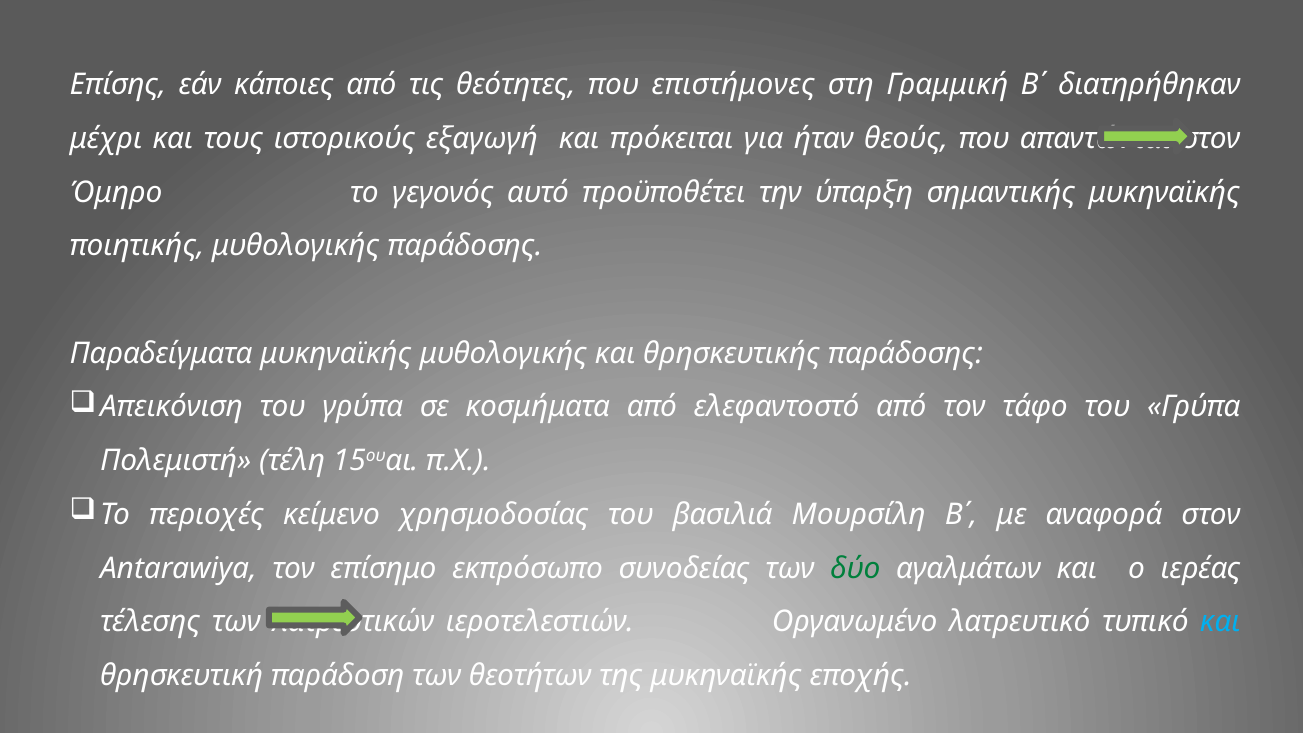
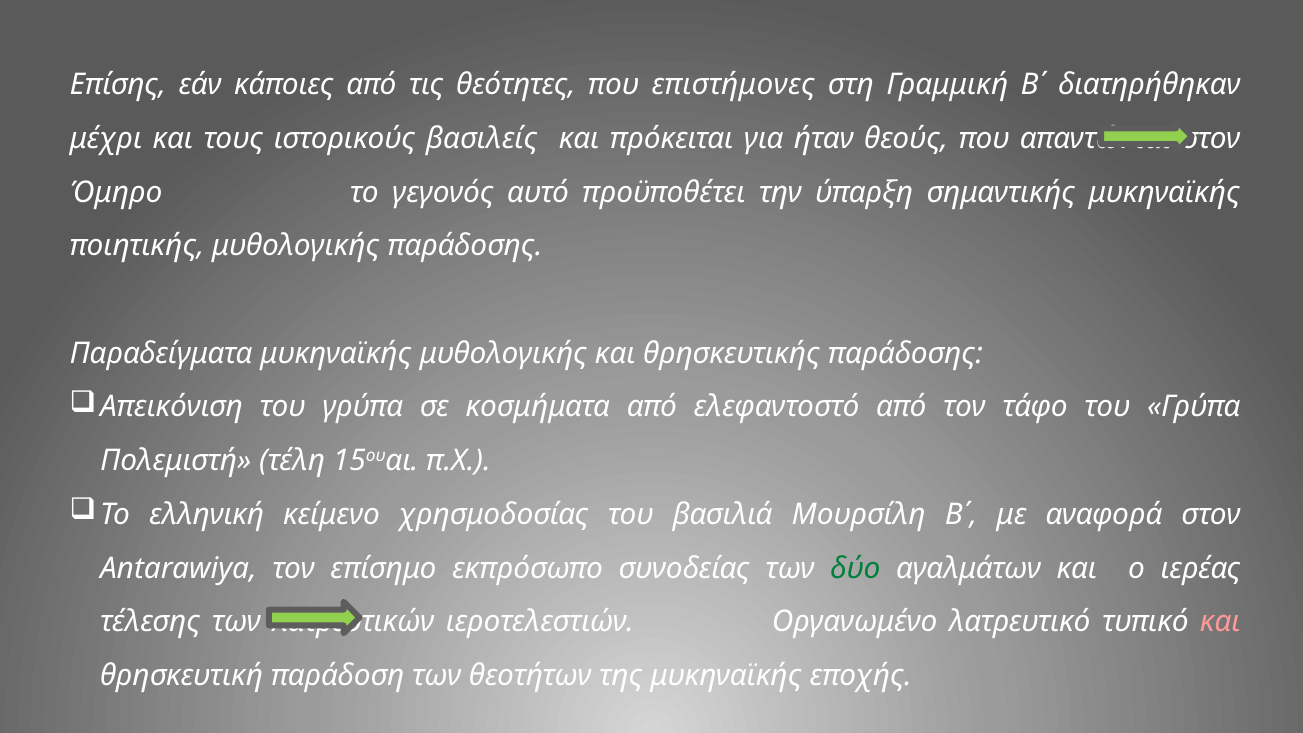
εξαγωγή: εξαγωγή -> βασιλείς
περιοχές: περιοχές -> ελληνική
και at (1220, 622) colour: light blue -> pink
